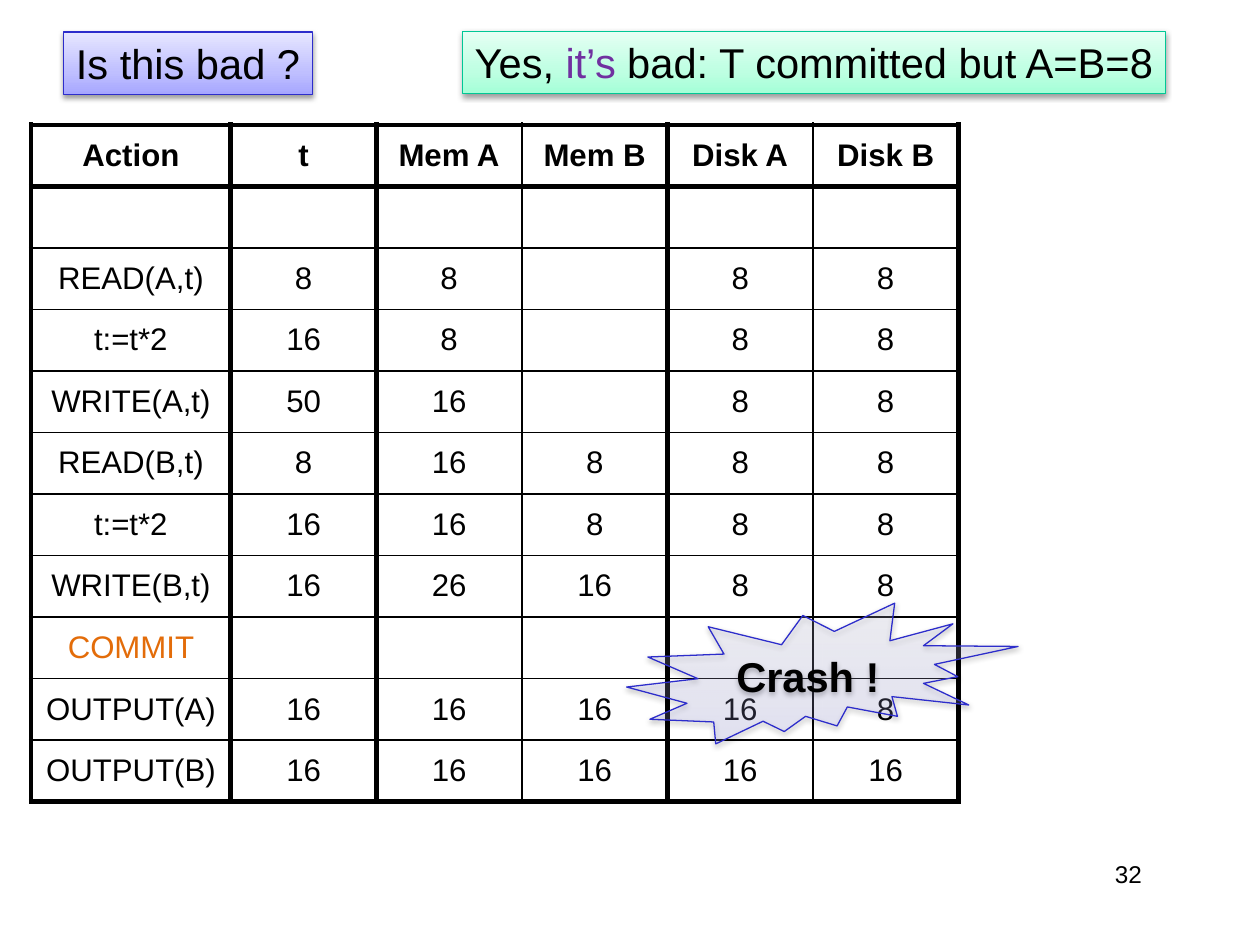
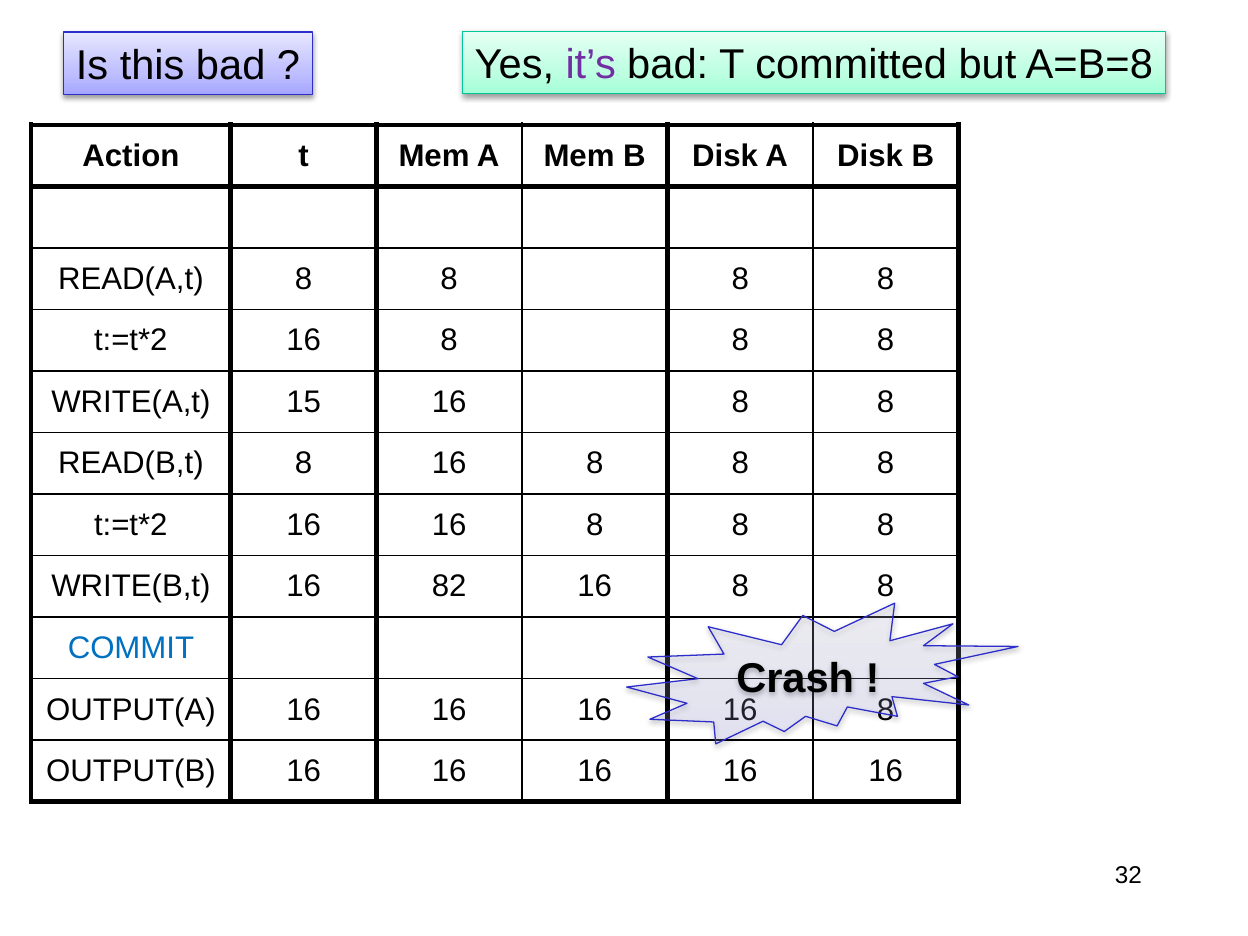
50: 50 -> 15
26: 26 -> 82
COMMIT colour: orange -> blue
